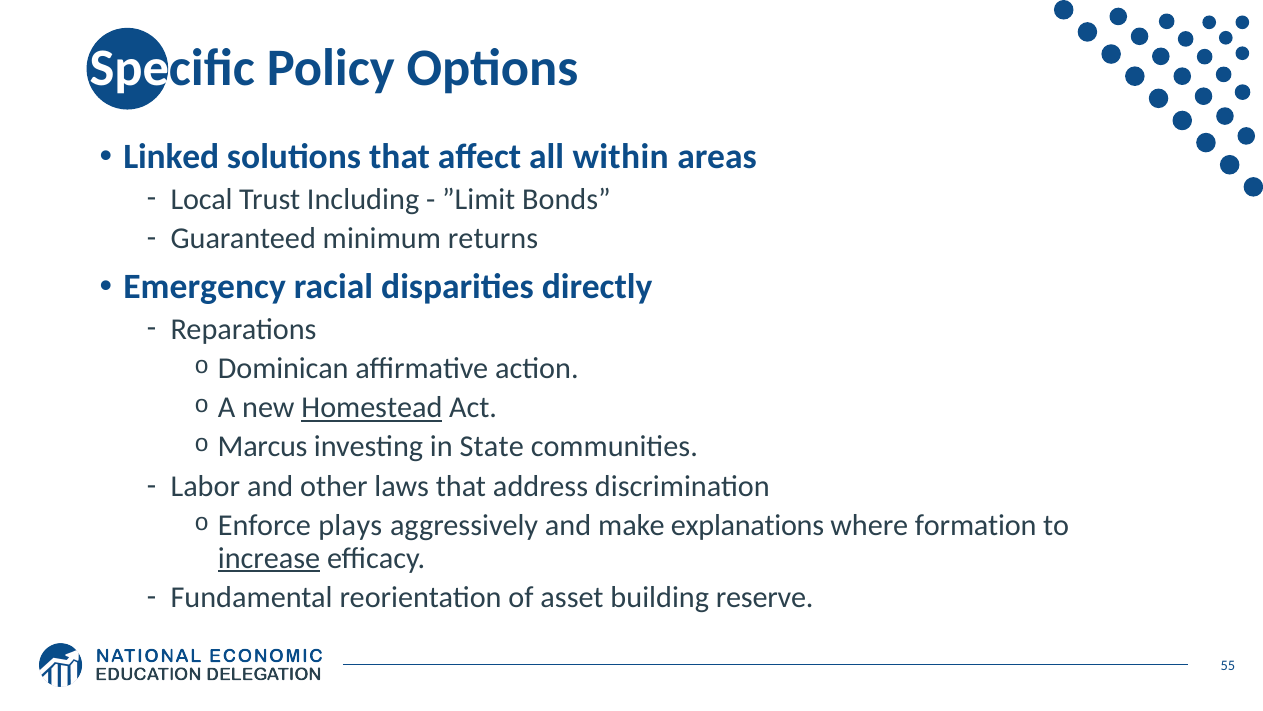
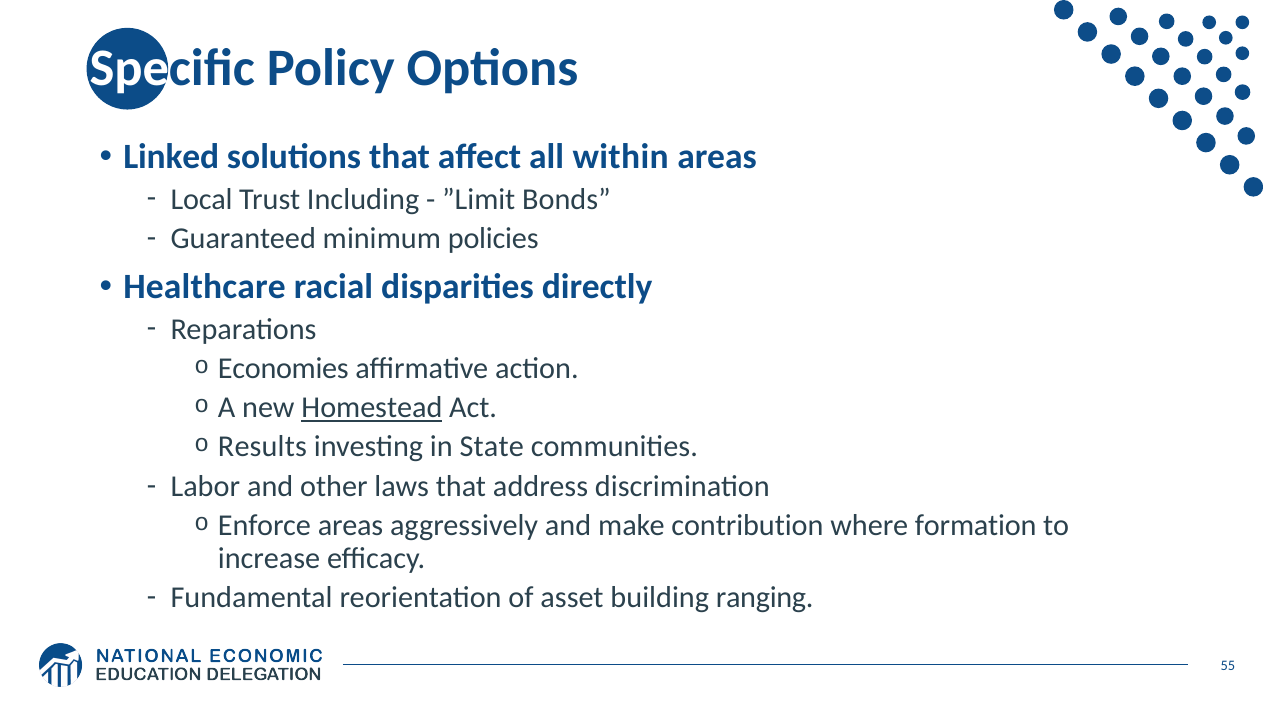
returns: returns -> policies
Emergency: Emergency -> Healthcare
Dominican: Dominican -> Economies
Marcus: Marcus -> Results
Enforce plays: plays -> areas
explanations: explanations -> contribution
increase underline: present -> none
reserve: reserve -> ranging
